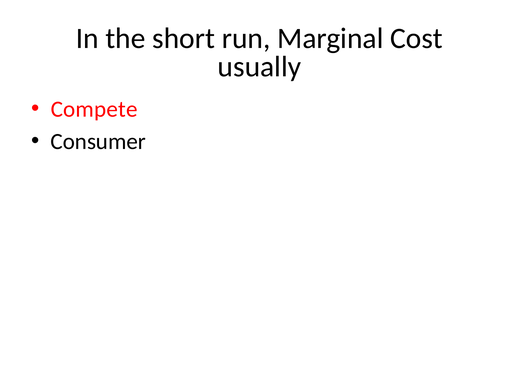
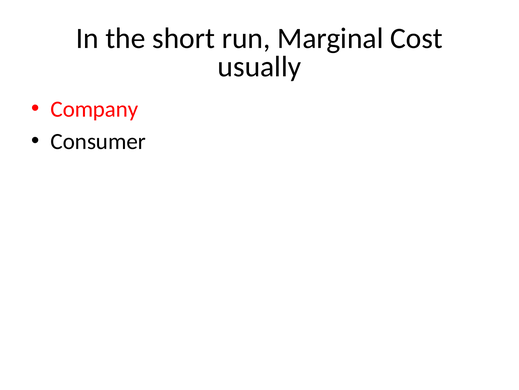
Compete: Compete -> Company
